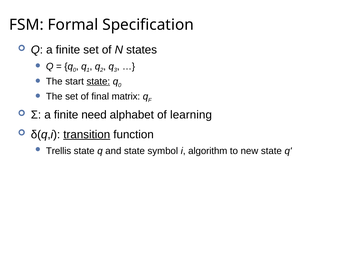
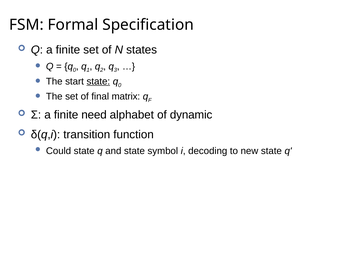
learning: learning -> dynamic
transition underline: present -> none
Trellis: Trellis -> Could
algorithm: algorithm -> decoding
